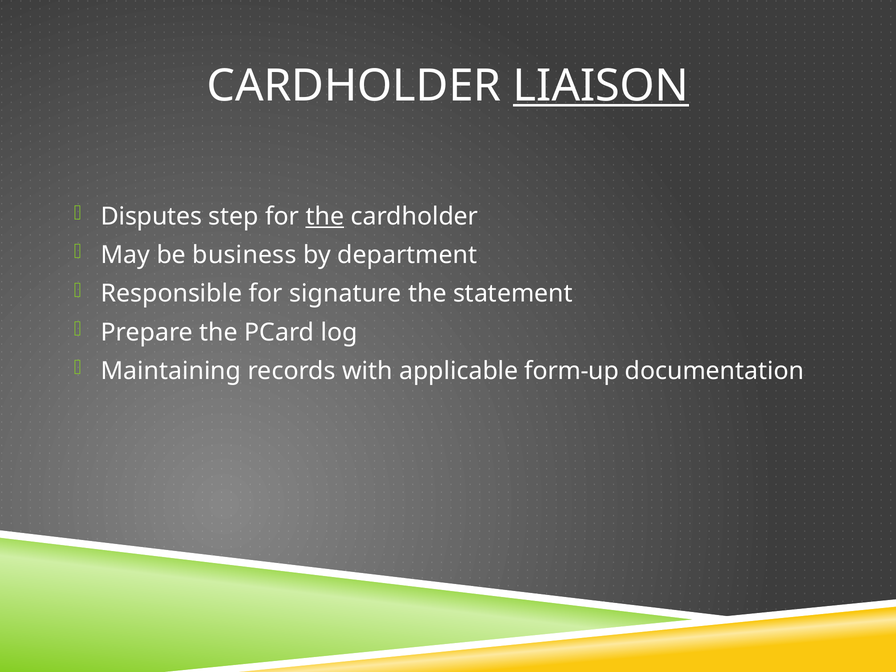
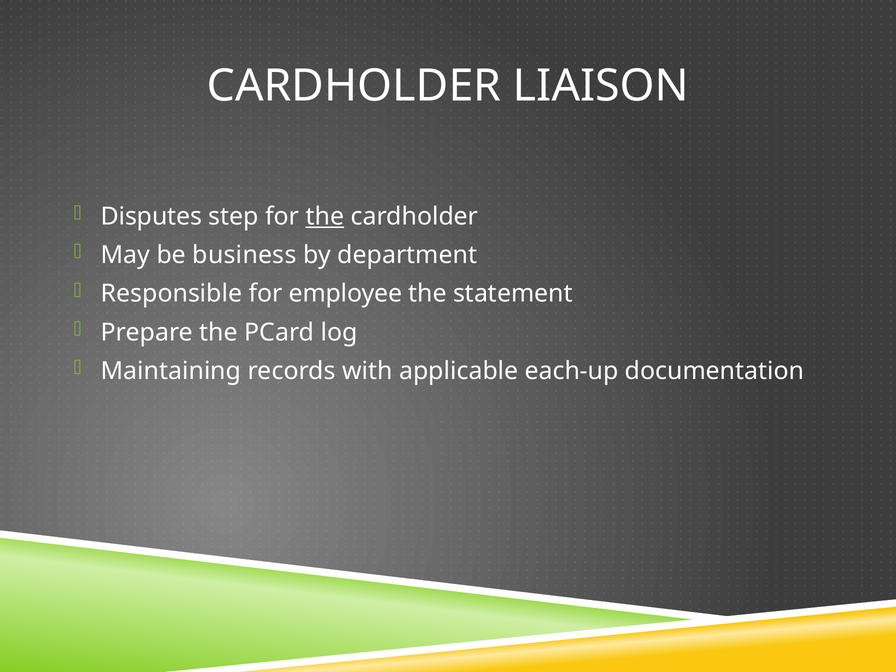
LIAISON underline: present -> none
signature: signature -> employee
form-up: form-up -> each-up
